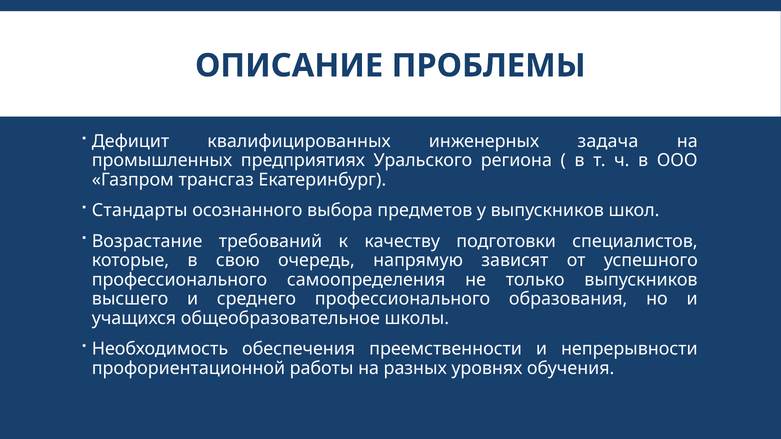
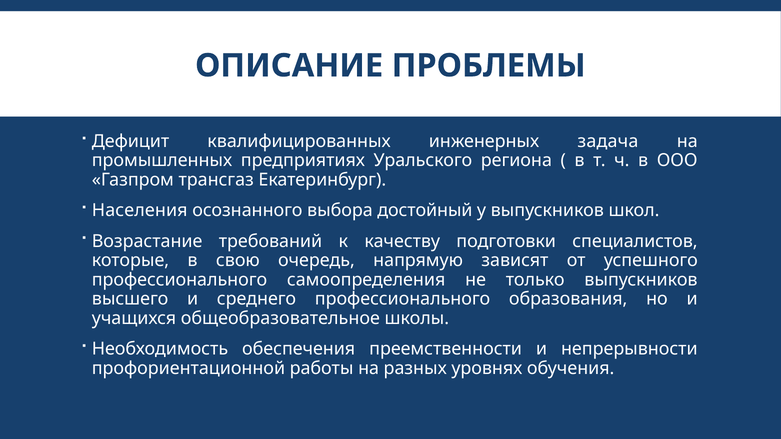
Стандарты: Стандарты -> Населения
предметов: предметов -> достойный
